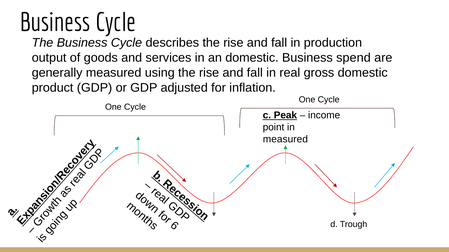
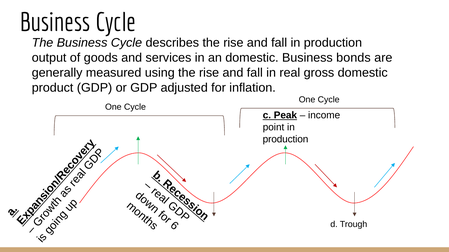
spend: spend -> bonds
measured at (285, 140): measured -> production
